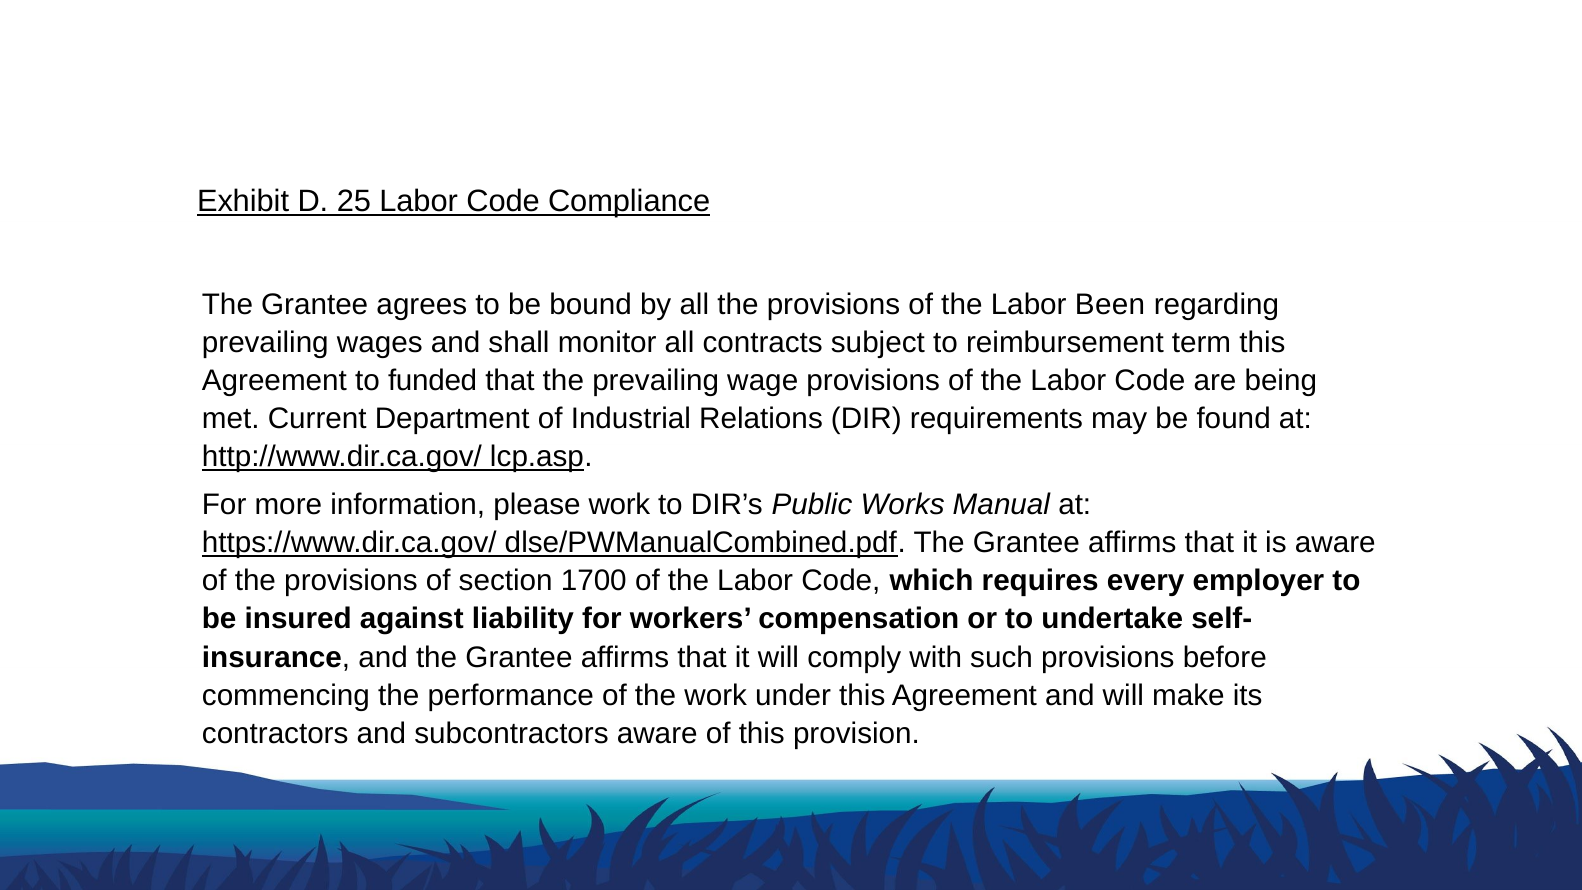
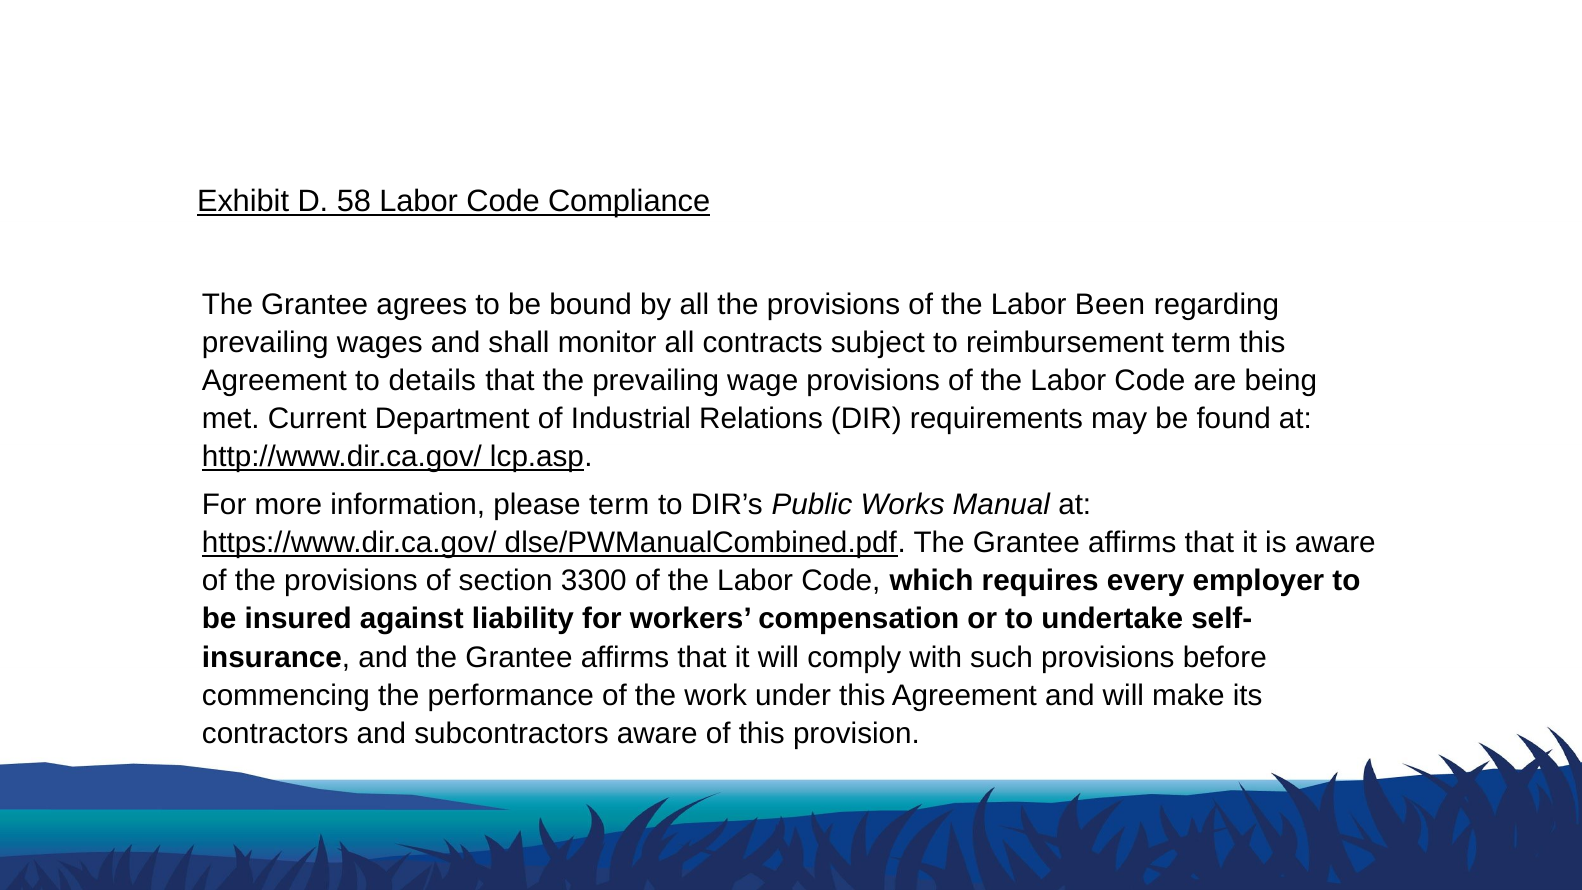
25: 25 -> 58
funded: funded -> details
please work: work -> term
1700: 1700 -> 3300
